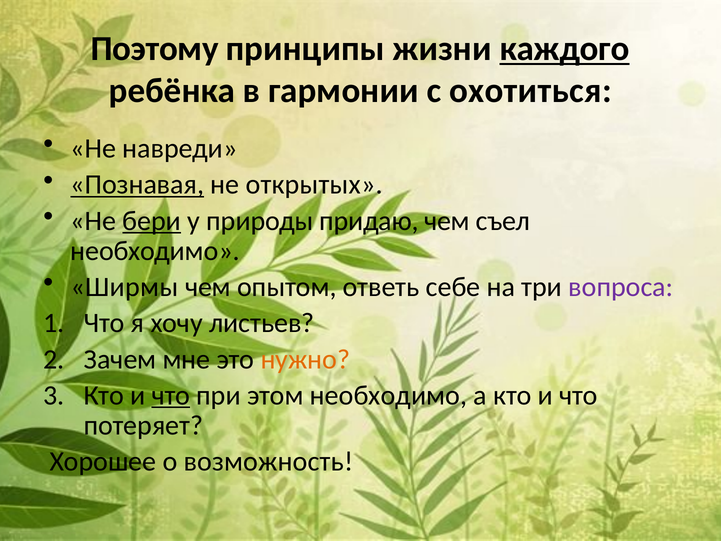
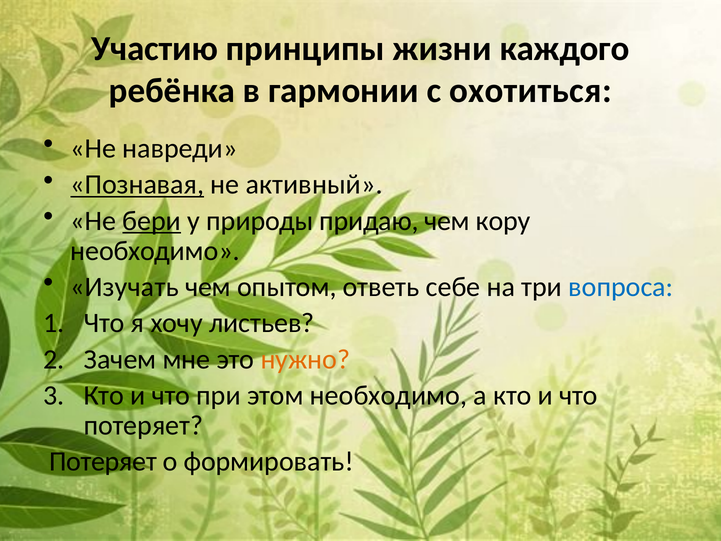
Поэтому: Поэтому -> Участию
каждого underline: present -> none
открытых: открытых -> активный
съел: съел -> кору
Ширмы: Ширмы -> Изучать
вопроса colour: purple -> blue
что at (171, 395) underline: present -> none
Хорошее at (103, 461): Хорошее -> Потеряет
возможность: возможность -> формировать
